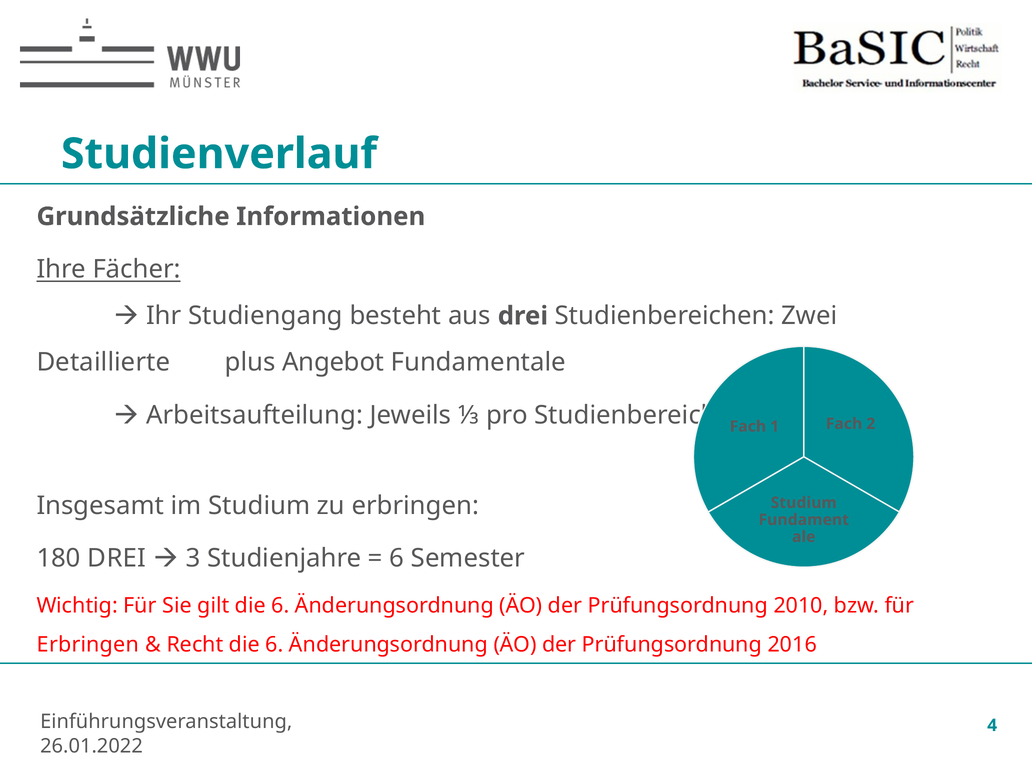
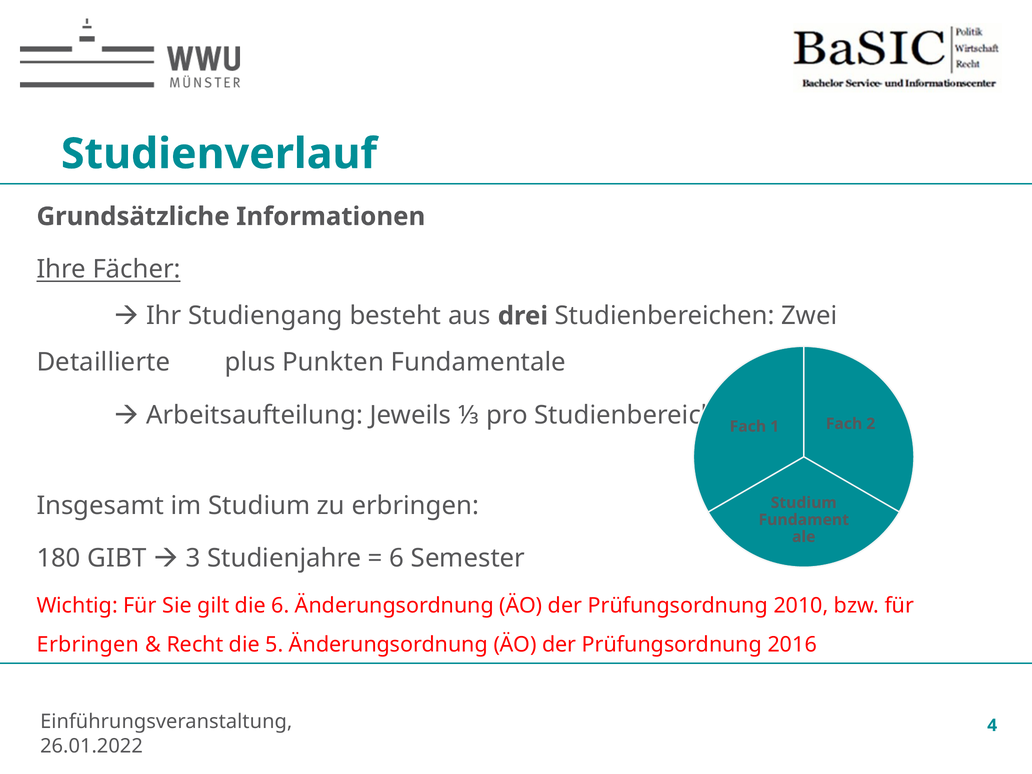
Angebot: Angebot -> Punkten
180 DREI: DREI -> GIBT
Recht die 6: 6 -> 5
